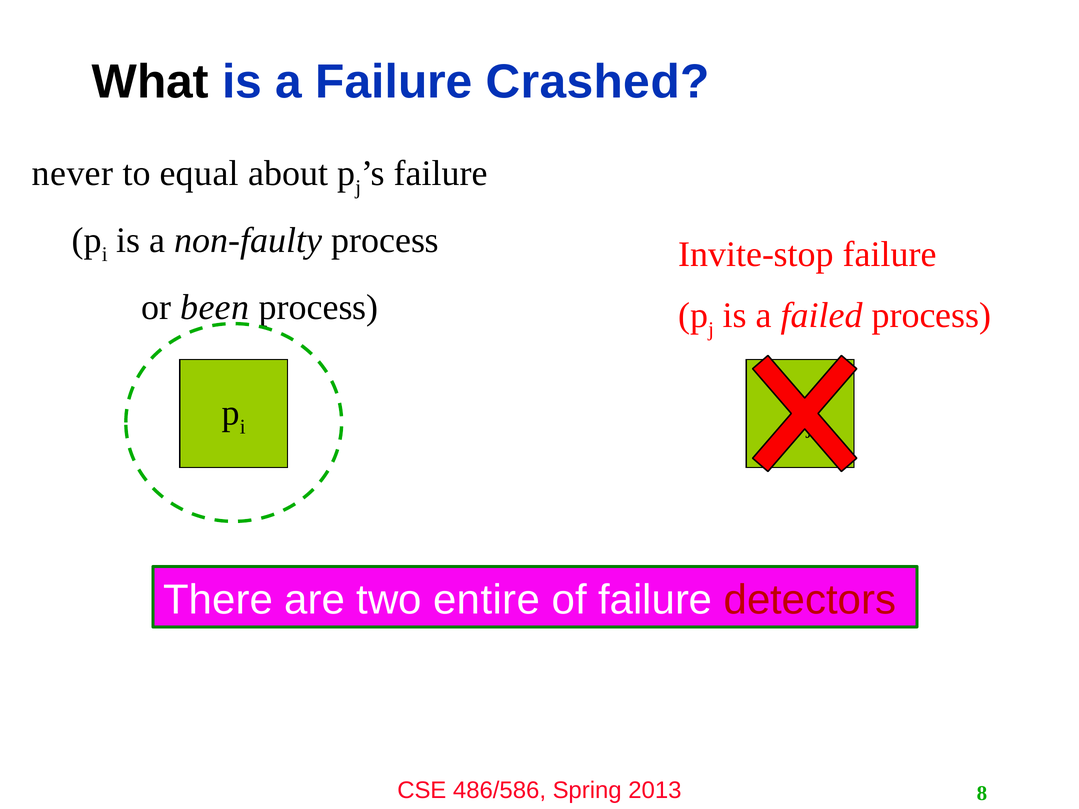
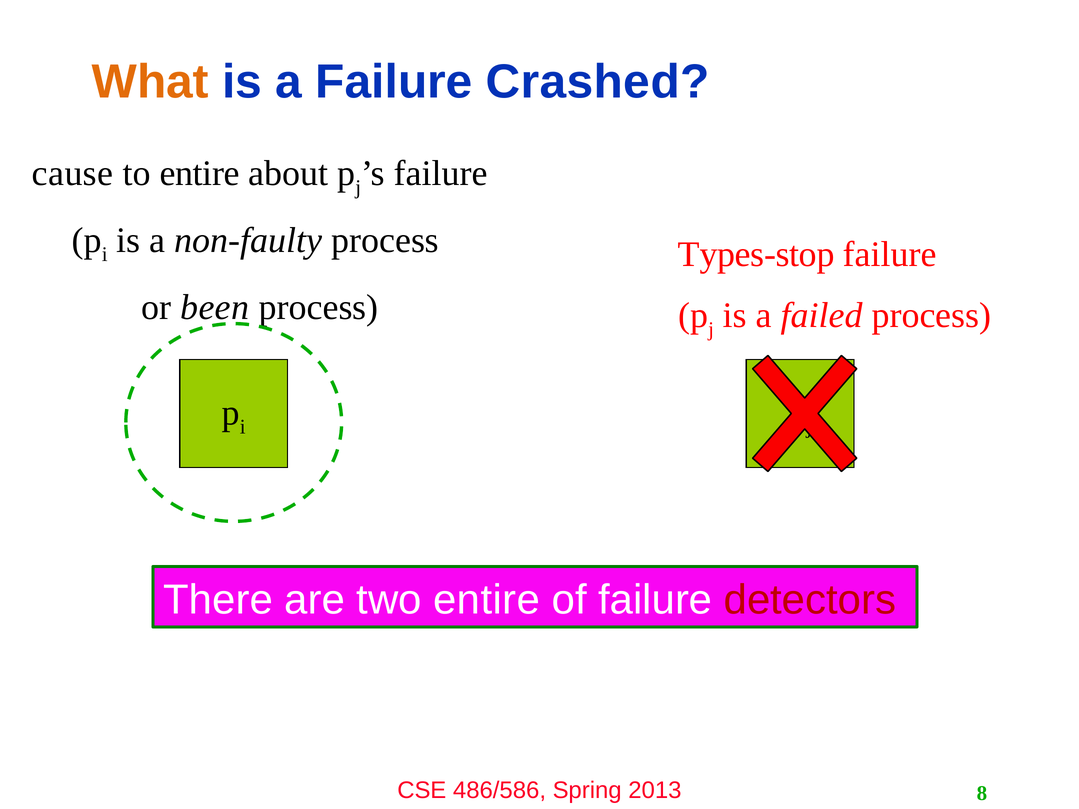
What colour: black -> orange
never: never -> cause
to equal: equal -> entire
Invite-stop: Invite-stop -> Types-stop
